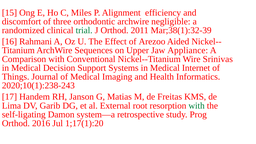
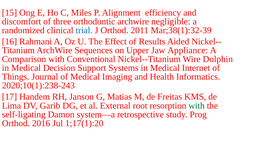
trial colour: green -> blue
Arezoo: Arezoo -> Results
Srinivas: Srinivas -> Dolphin
